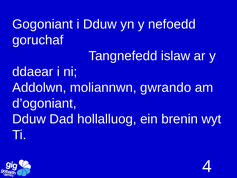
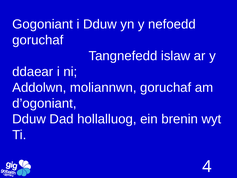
moliannwn gwrando: gwrando -> goruchaf
